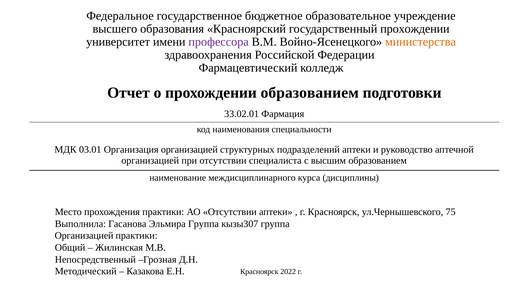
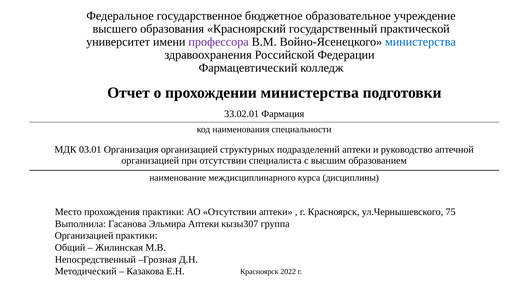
государственный прохождении: прохождении -> практической
министерства at (421, 42) colour: orange -> blue
прохождении образованием: образованием -> министерства
Эльмира Группа: Группа -> Аптеки
